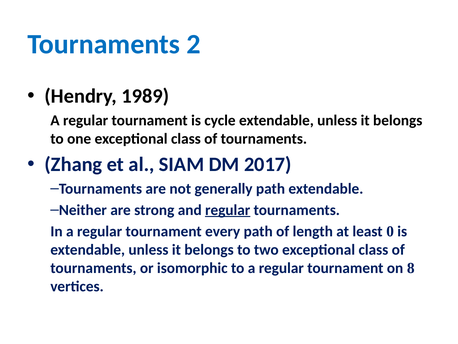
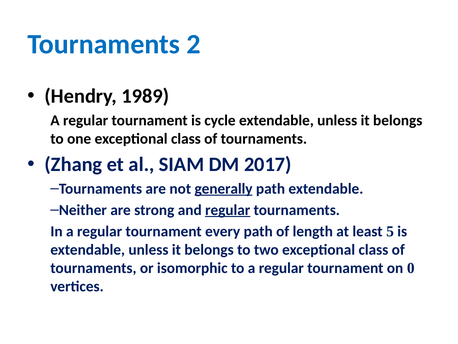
generally underline: none -> present
0: 0 -> 5
8: 8 -> 0
